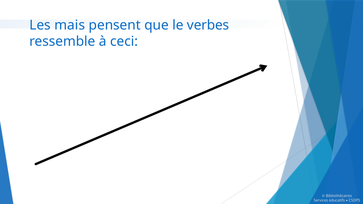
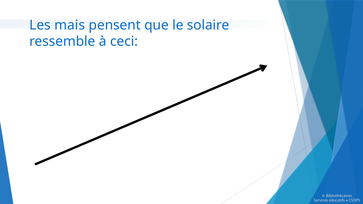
verbes: verbes -> solaire
